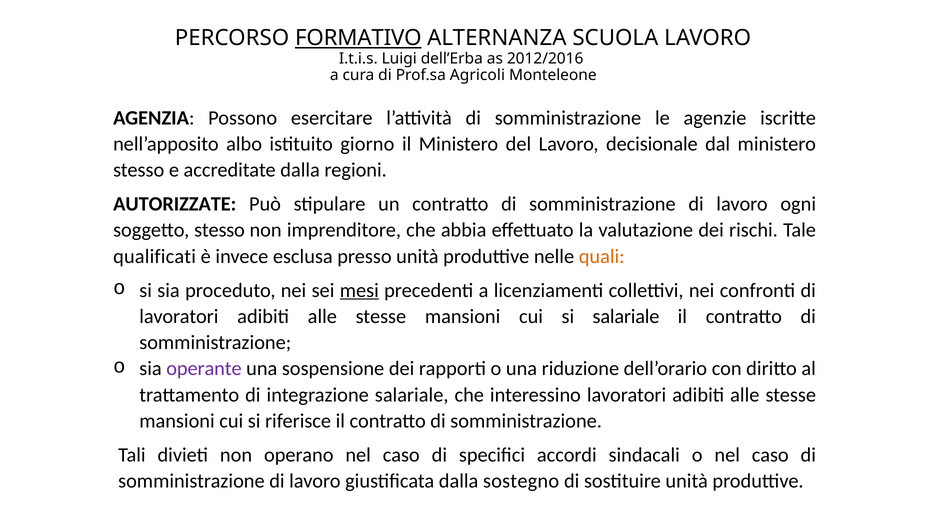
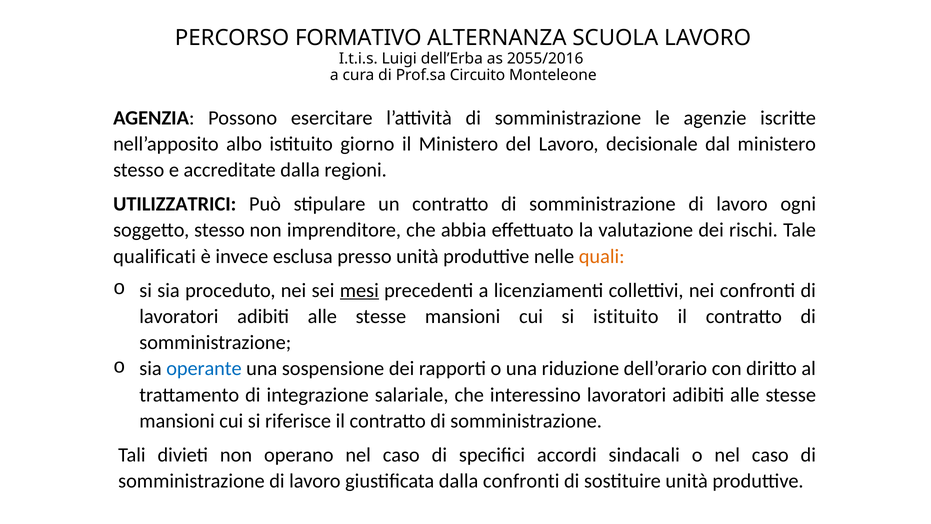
FORMATIVO underline: present -> none
2012/2016: 2012/2016 -> 2055/2016
Agricoli: Agricoli -> Circuito
AUTORIZZATE: AUTORIZZATE -> UTILIZZATRICI
si salariale: salariale -> istituito
operante colour: purple -> blue
dalla sostegno: sostegno -> confronti
